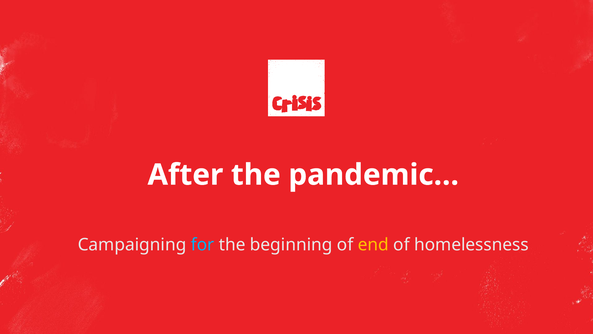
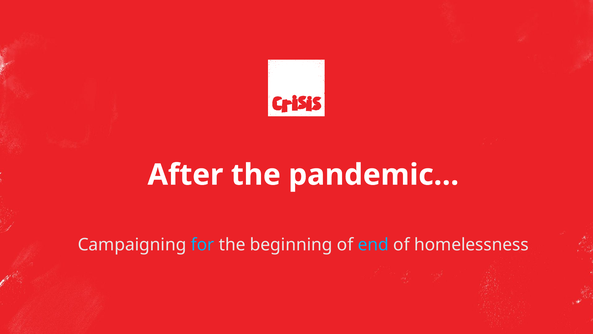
end colour: yellow -> light blue
